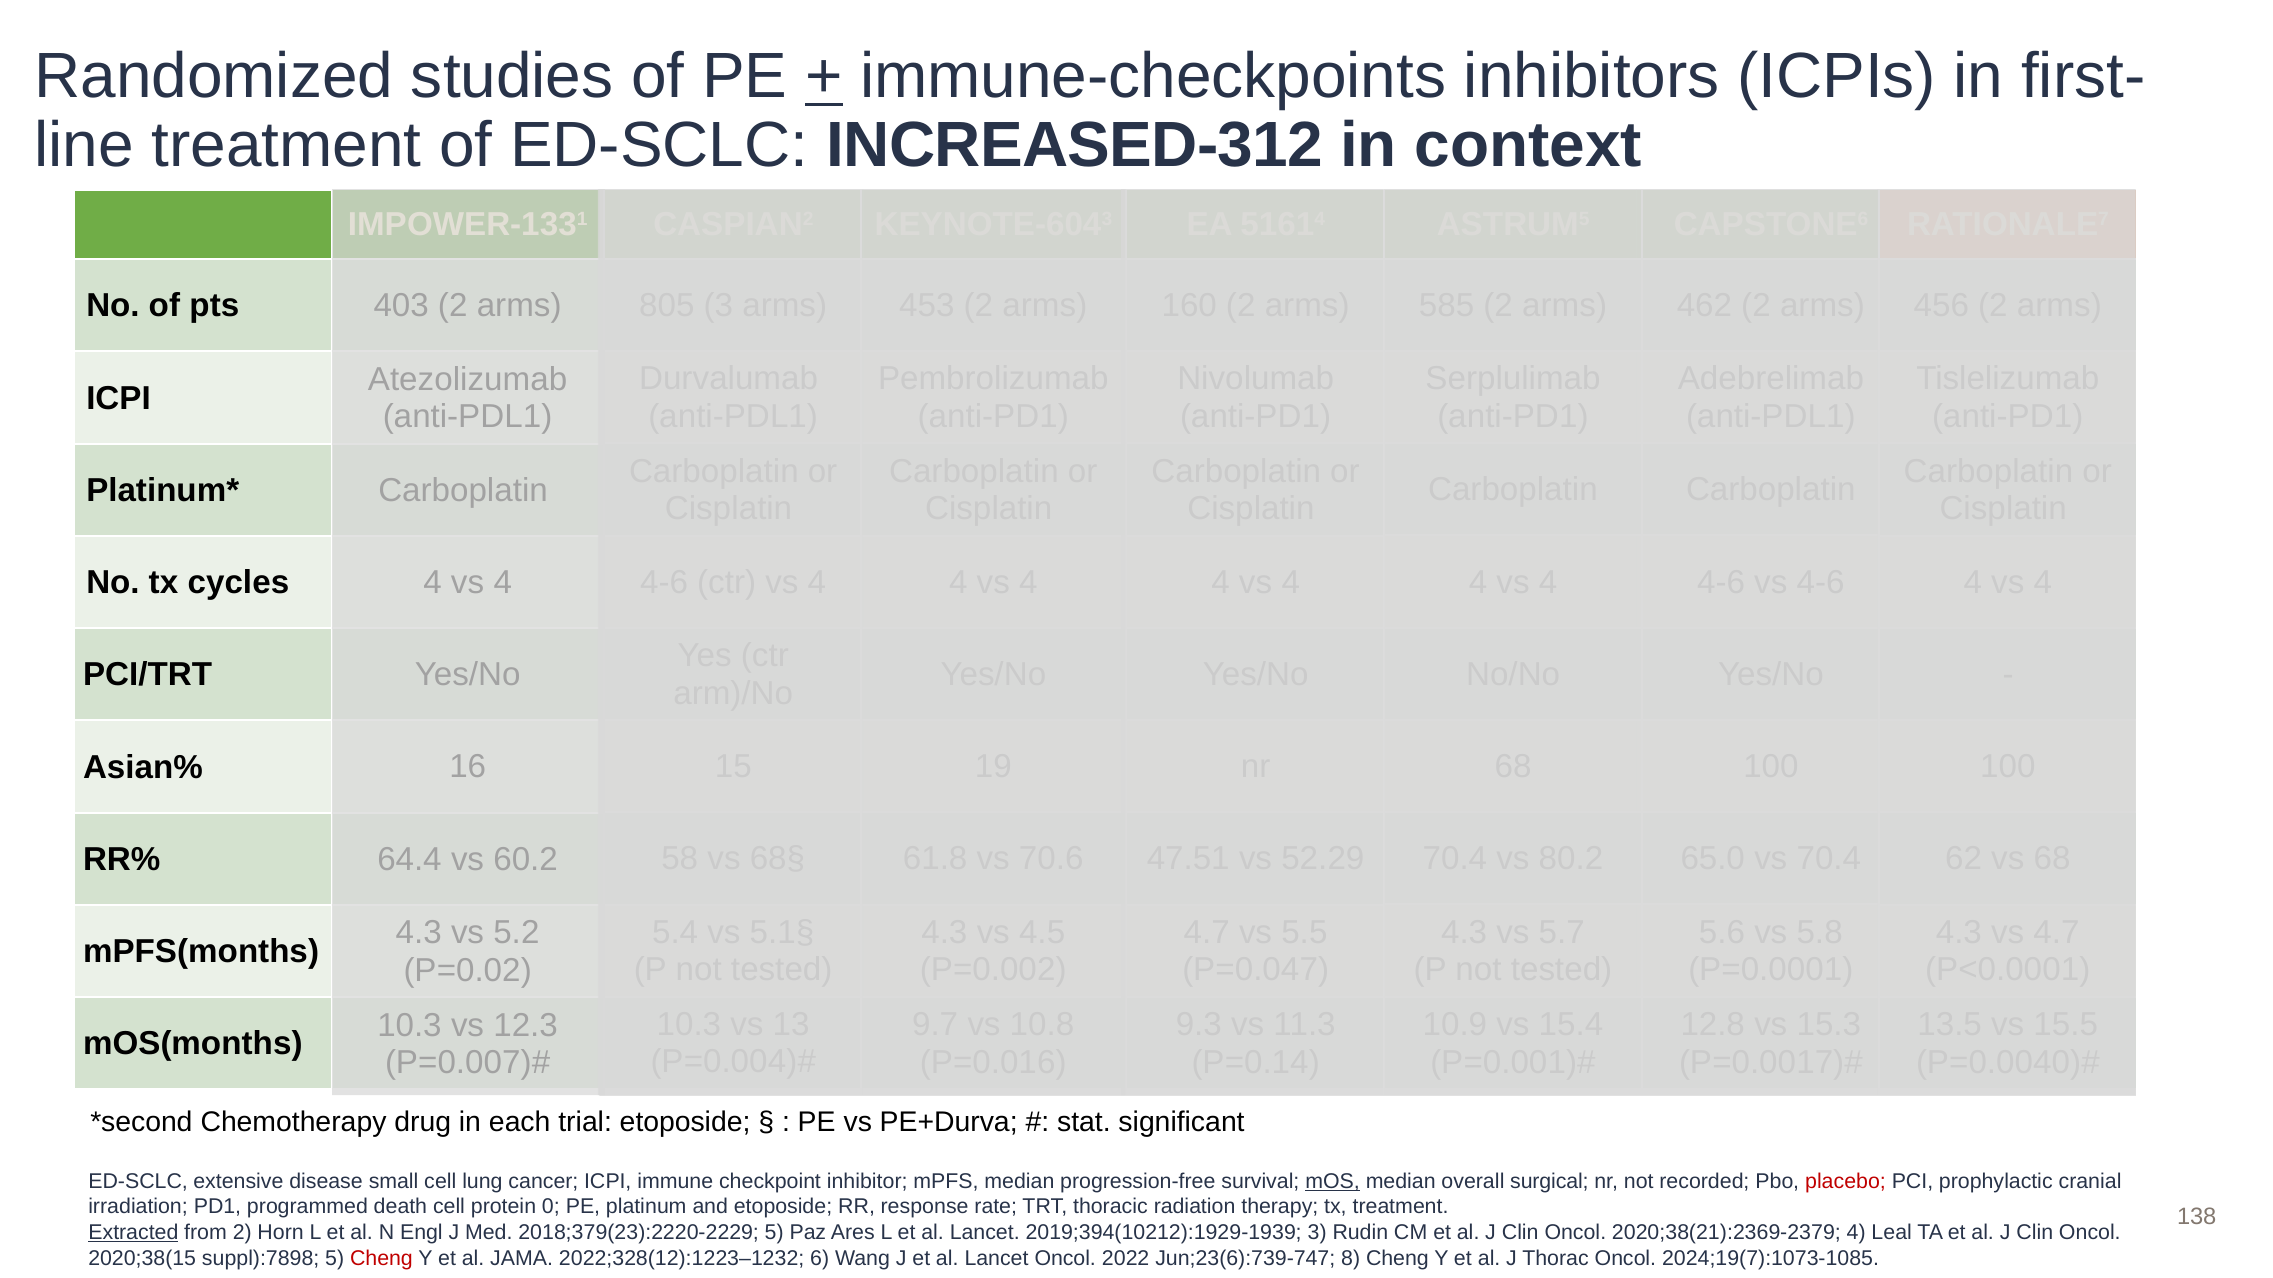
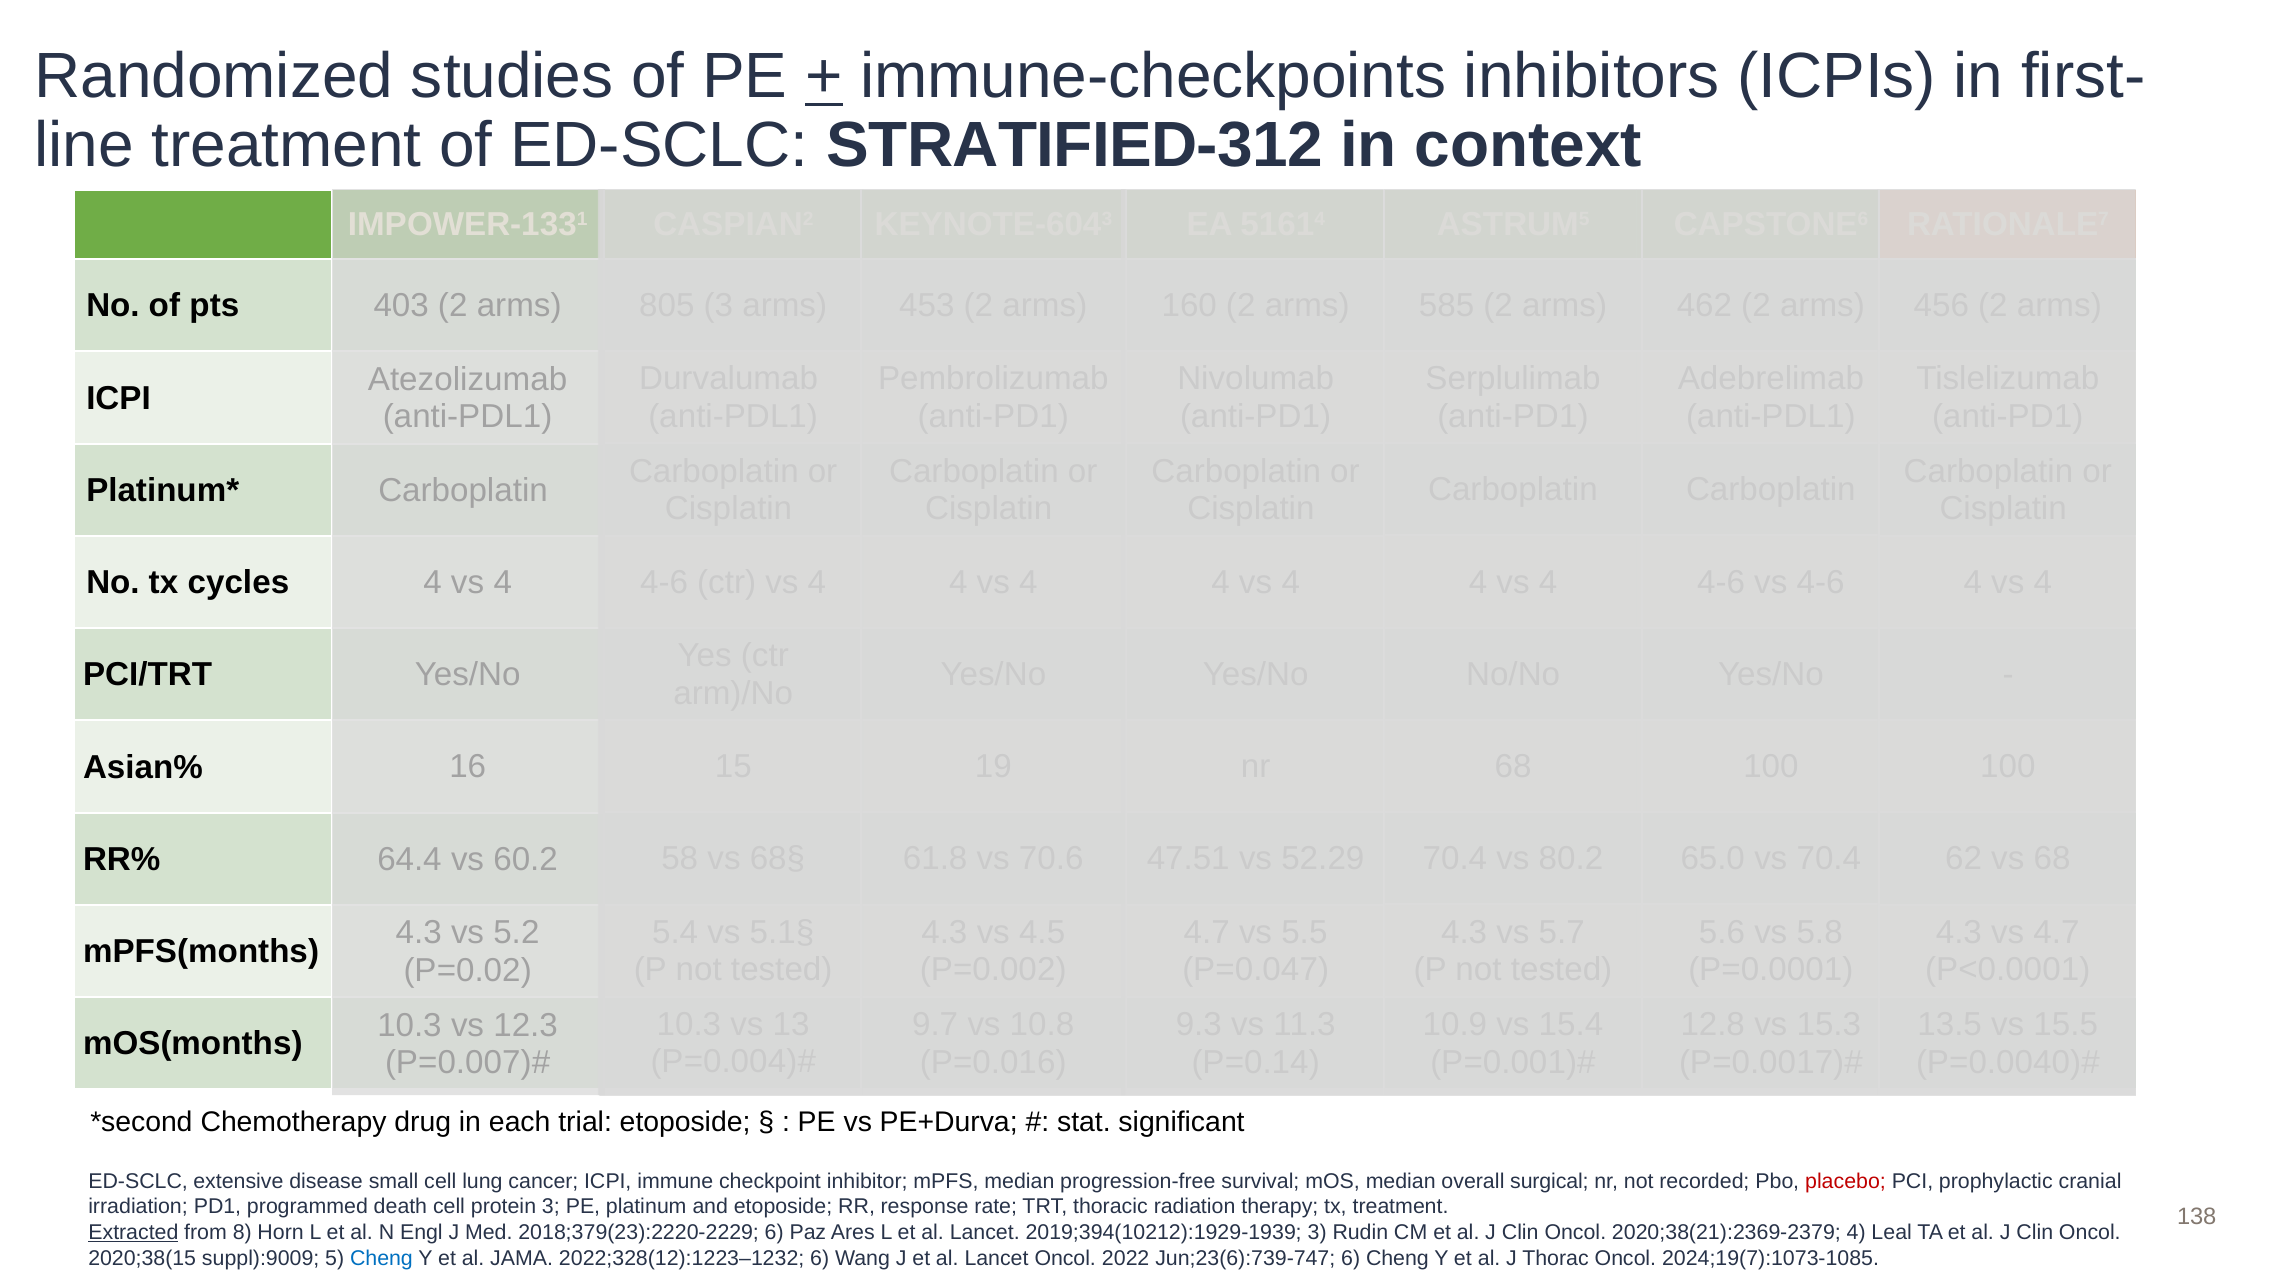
INCREASED-312: INCREASED-312 -> STRATIFIED-312
mOS underline: present -> none
protein 0: 0 -> 3
from 2: 2 -> 8
2018;379(23):2220-2229 5: 5 -> 6
suppl):7898: suppl):7898 -> suppl):9009
Cheng at (381, 1259) colour: red -> blue
Jun;23(6):739-747 8: 8 -> 6
